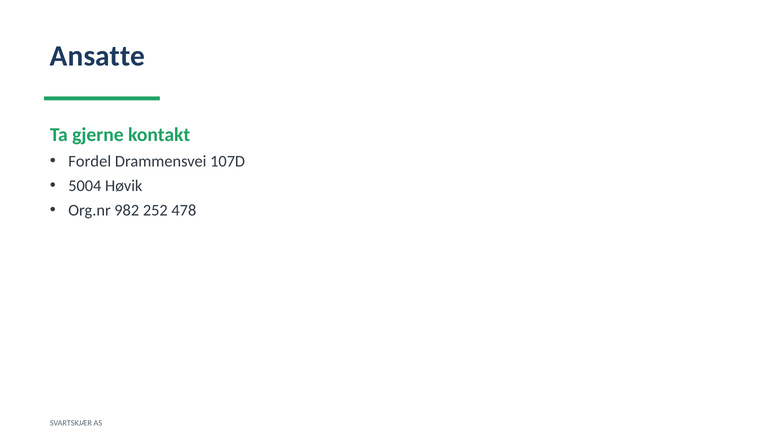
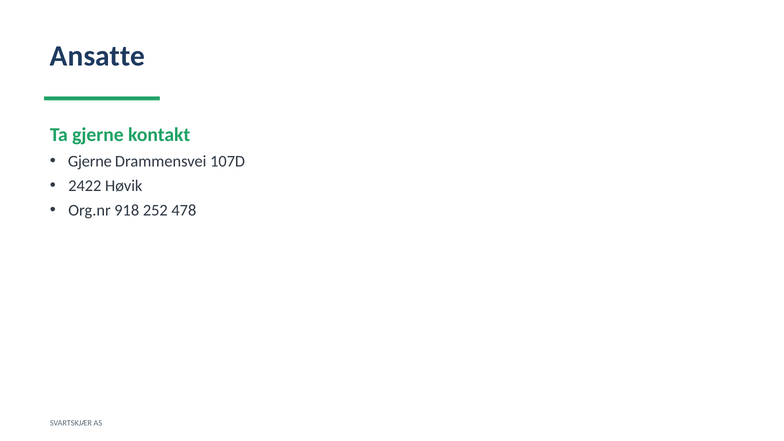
Fordel at (90, 161): Fordel -> Gjerne
5004: 5004 -> 2422
982: 982 -> 918
